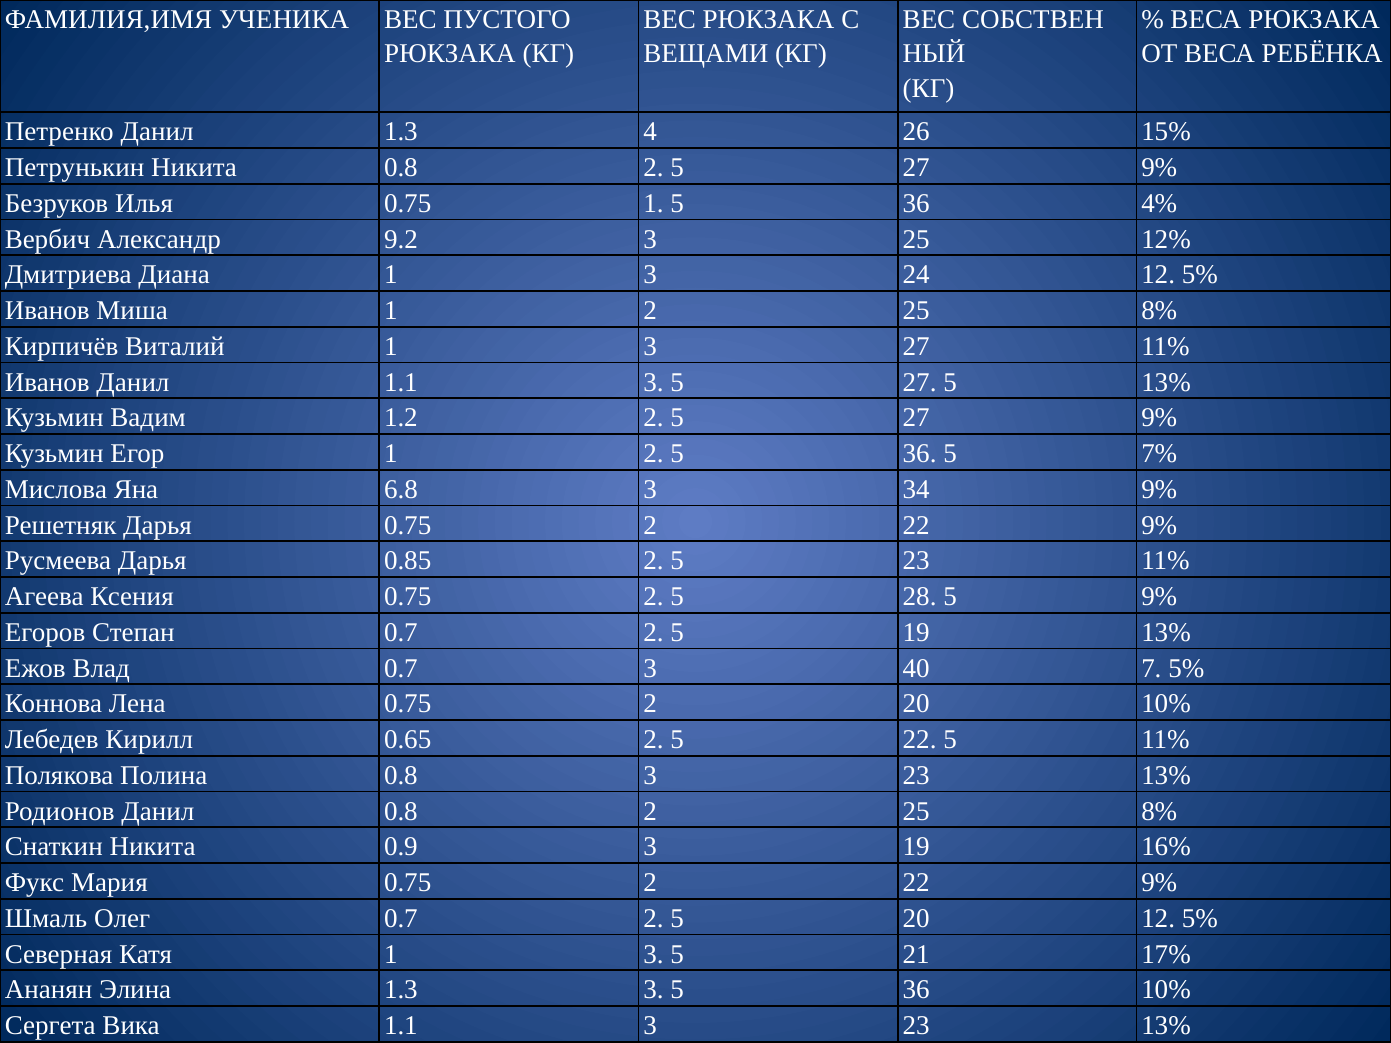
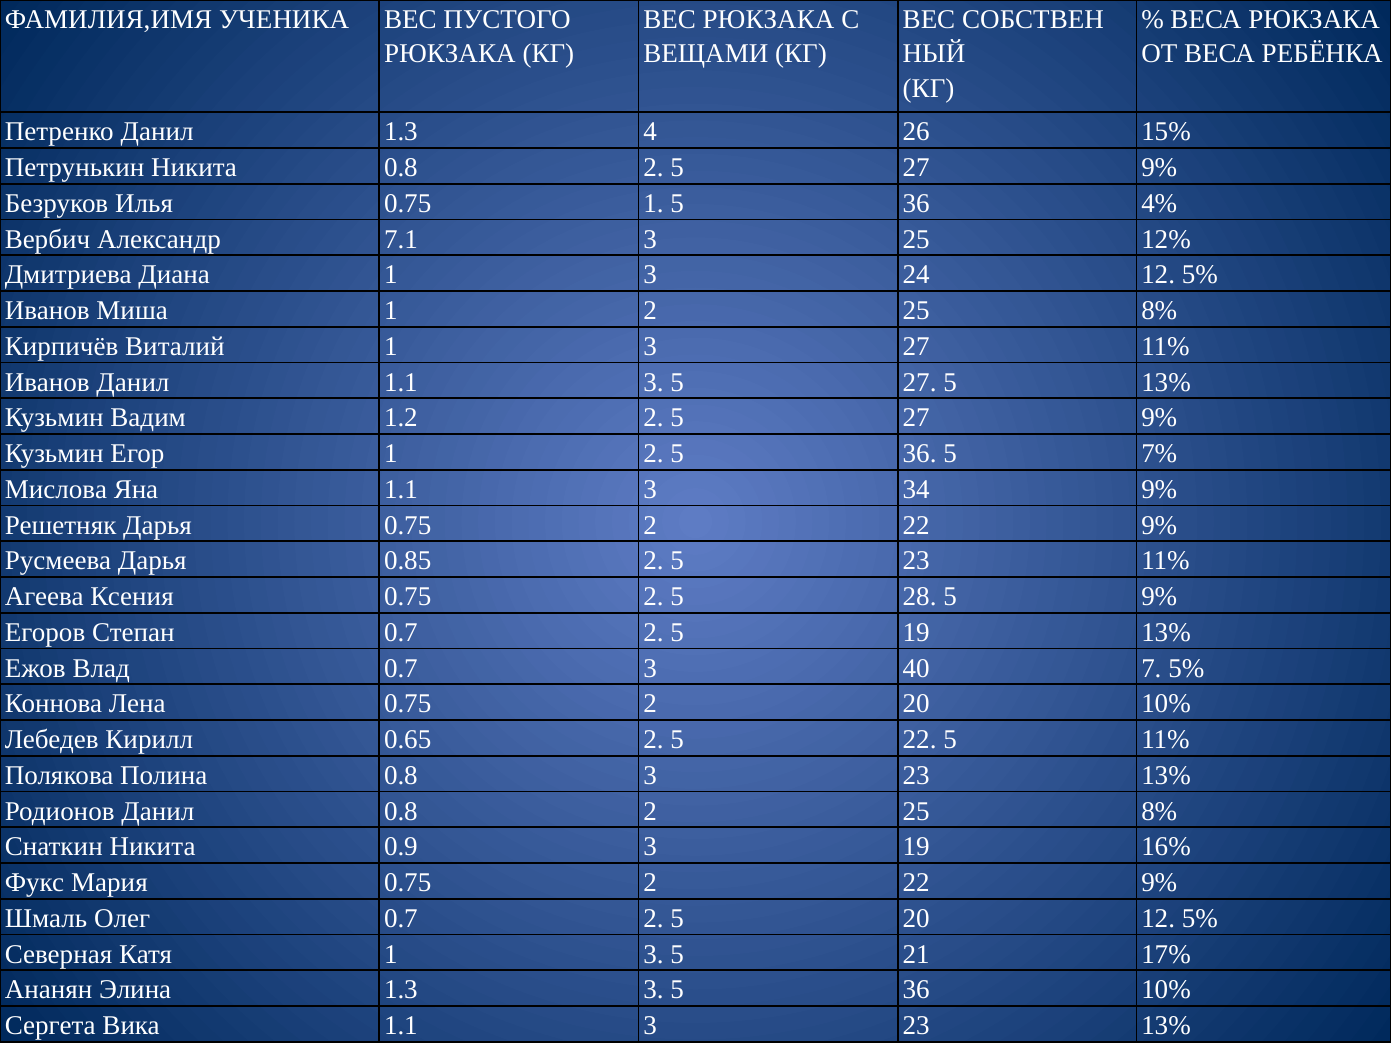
9.2: 9.2 -> 7.1
Яна 6.8: 6.8 -> 1.1
